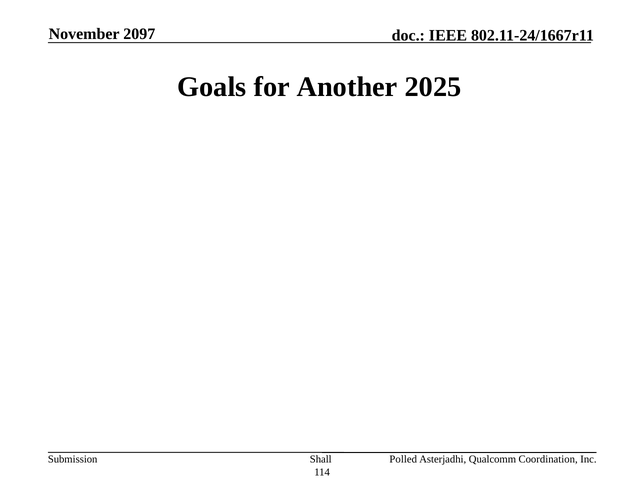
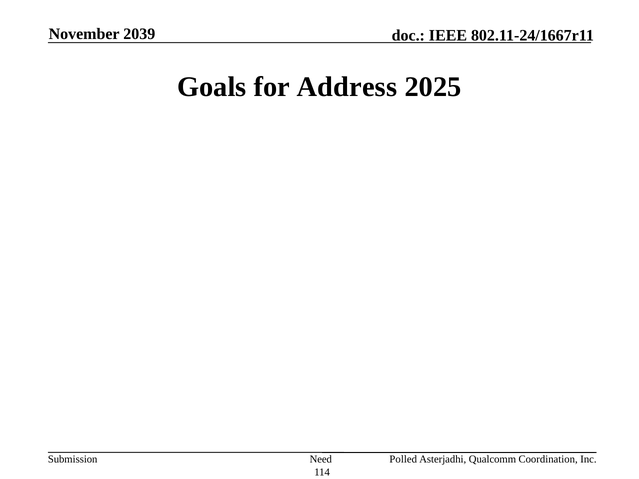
2097: 2097 -> 2039
Another: Another -> Address
Shall: Shall -> Need
